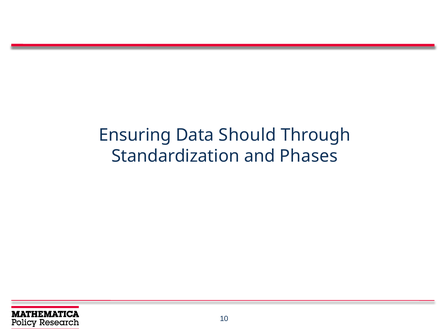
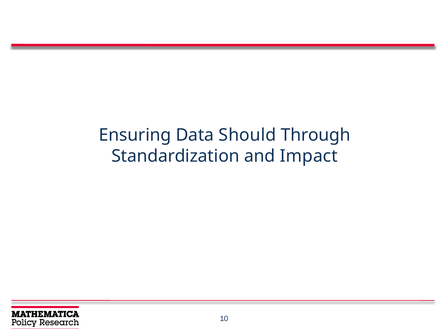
Phases: Phases -> Impact
